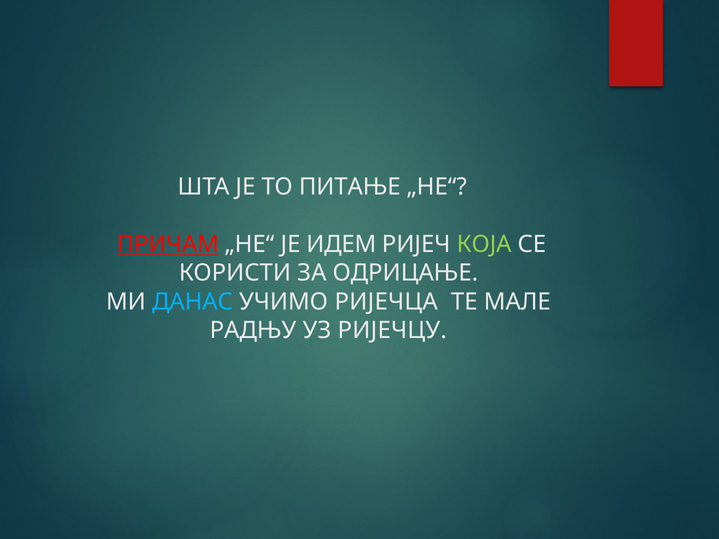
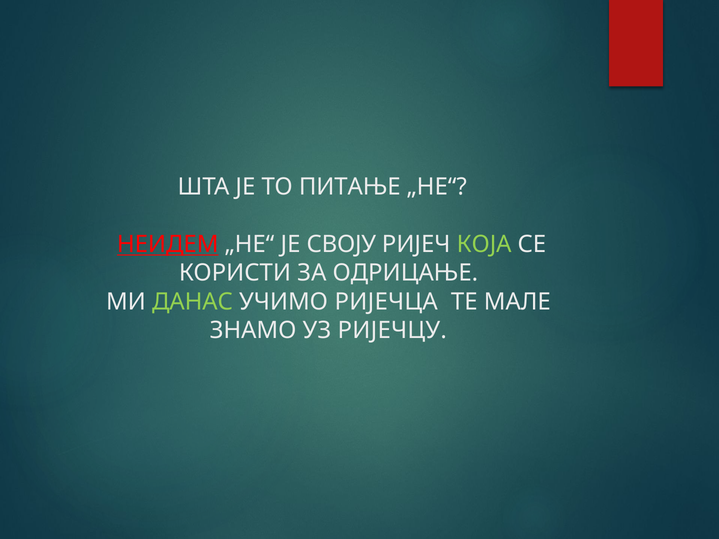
ПРИЧАМ: ПРИЧАМ -> НЕИДЕМ
ИДЕМ: ИДЕМ -> СВОЈУ
ДАНАС colour: light blue -> light green
РАДЊУ: РАДЊУ -> ЗНАМО
